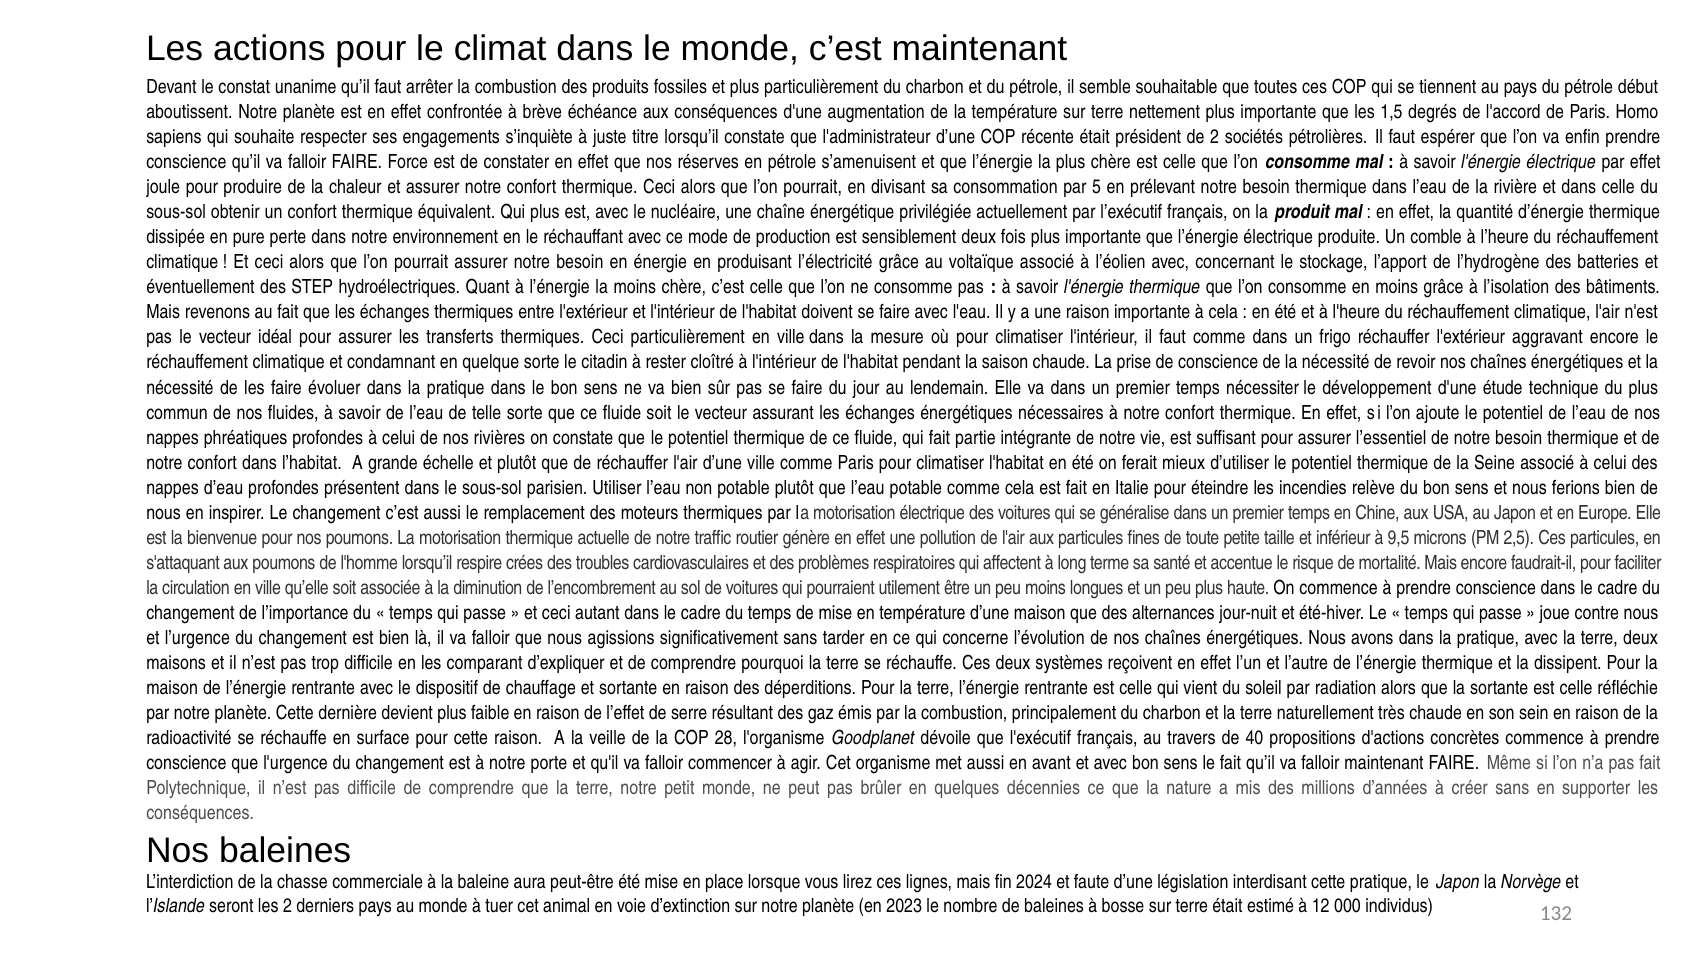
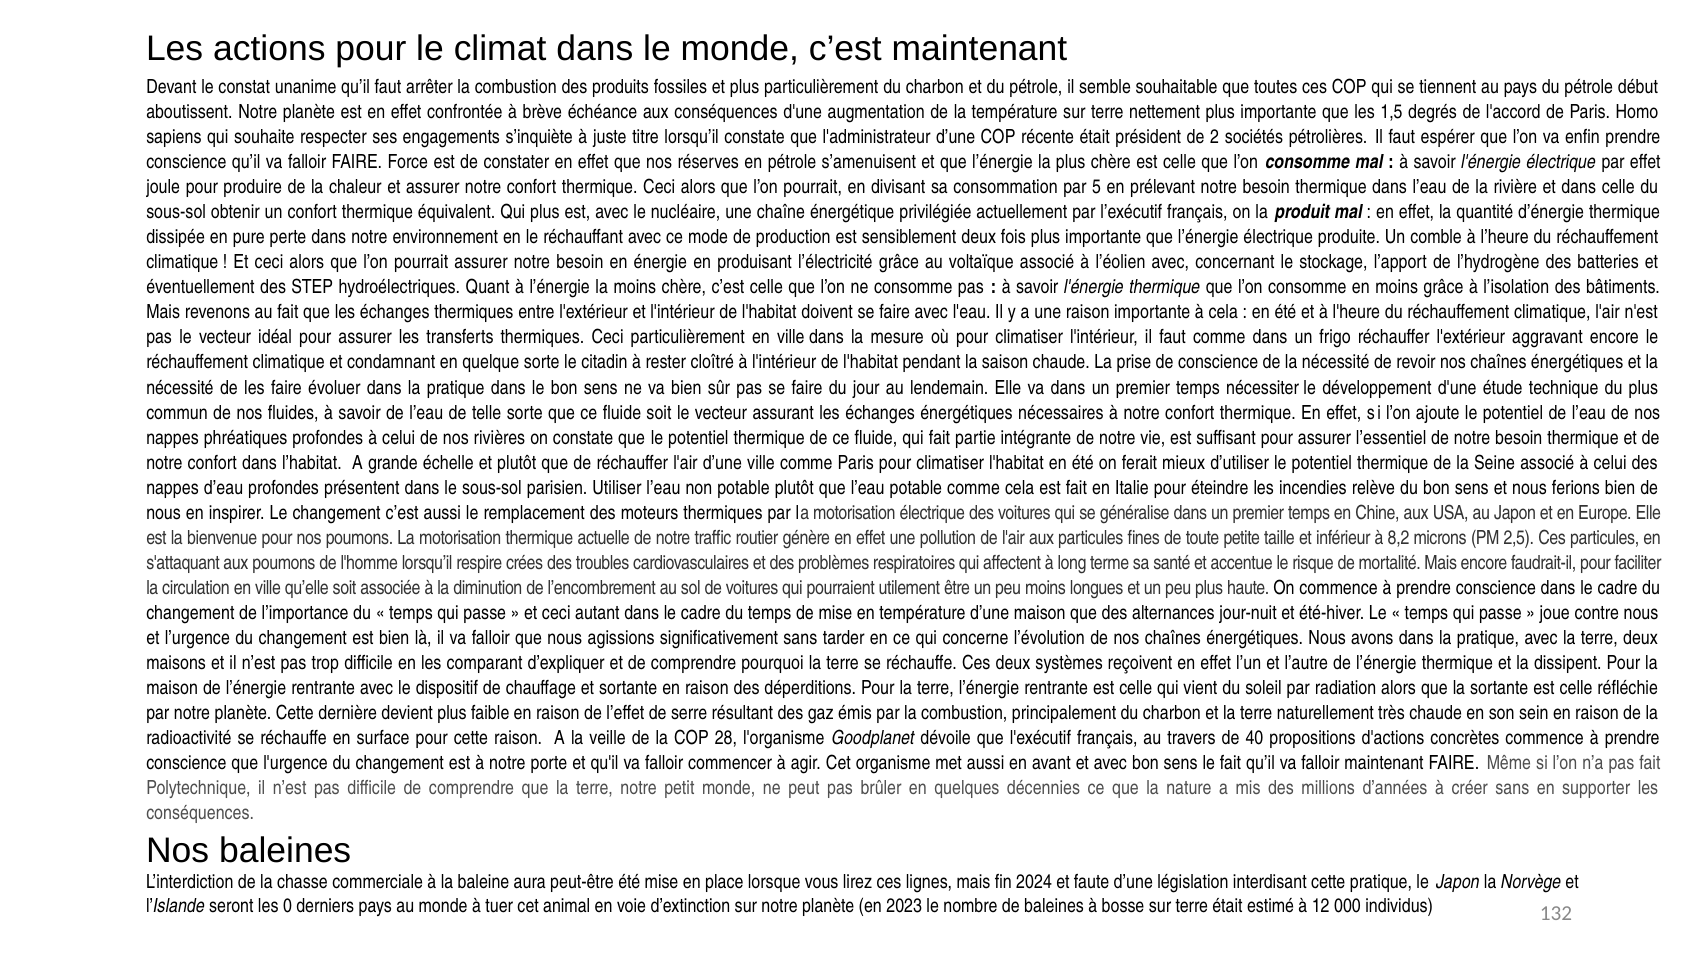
9,5: 9,5 -> 8,2
les 2: 2 -> 0
